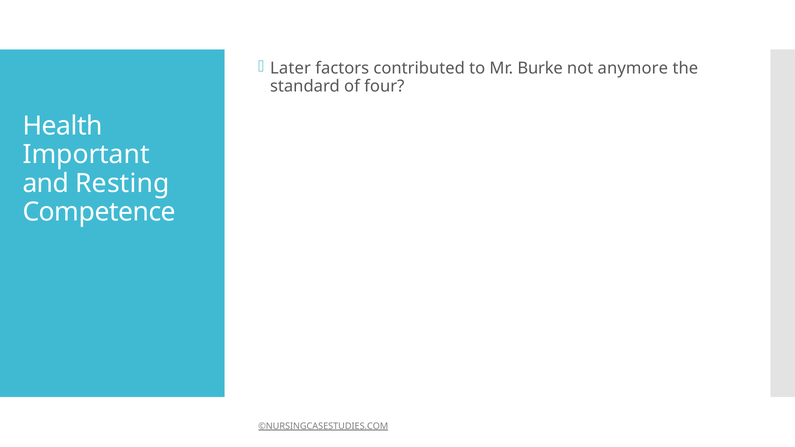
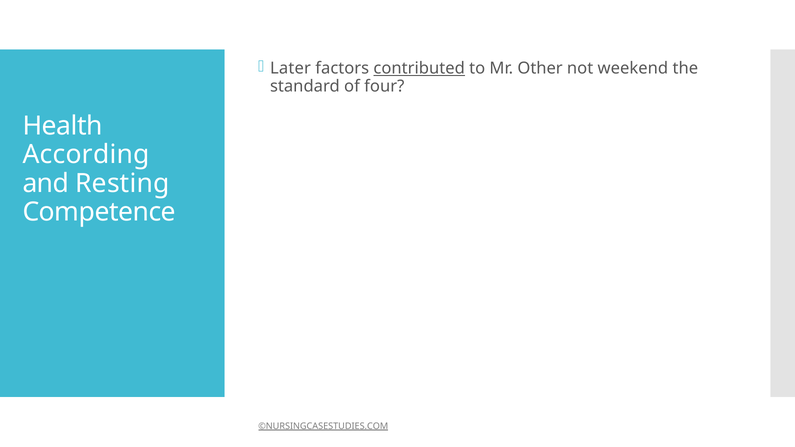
contributed underline: none -> present
Burke: Burke -> Other
anymore: anymore -> weekend
Important: Important -> According
